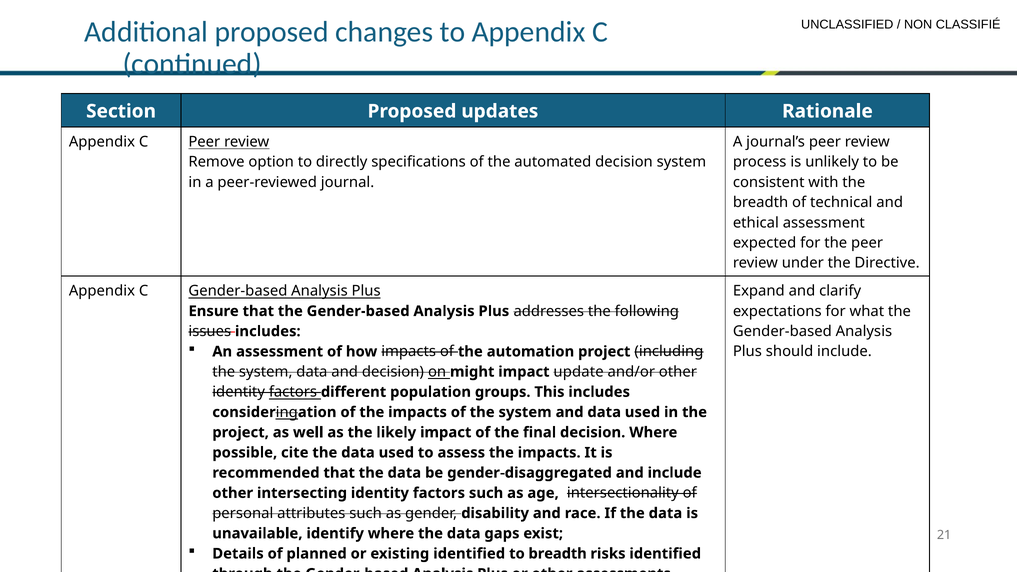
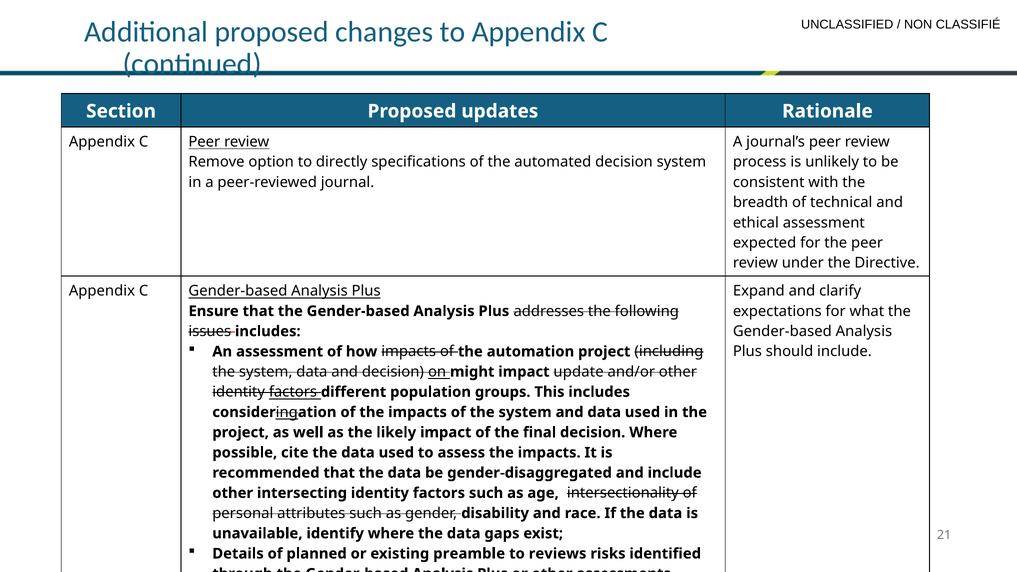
existing identified: identified -> preamble
to breadth: breadth -> reviews
